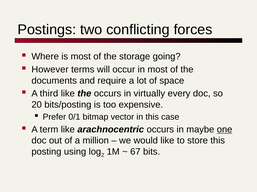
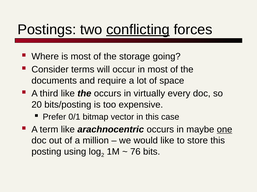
conflicting underline: none -> present
However: However -> Consider
67: 67 -> 76
